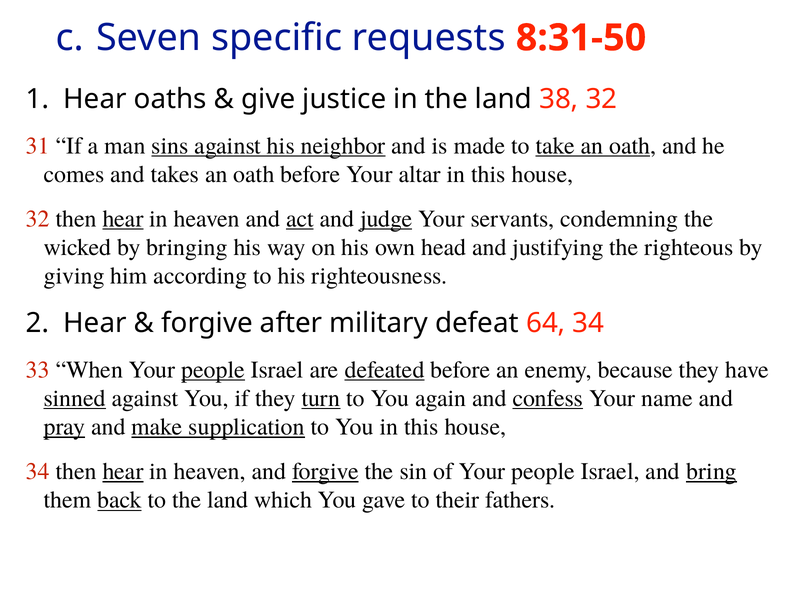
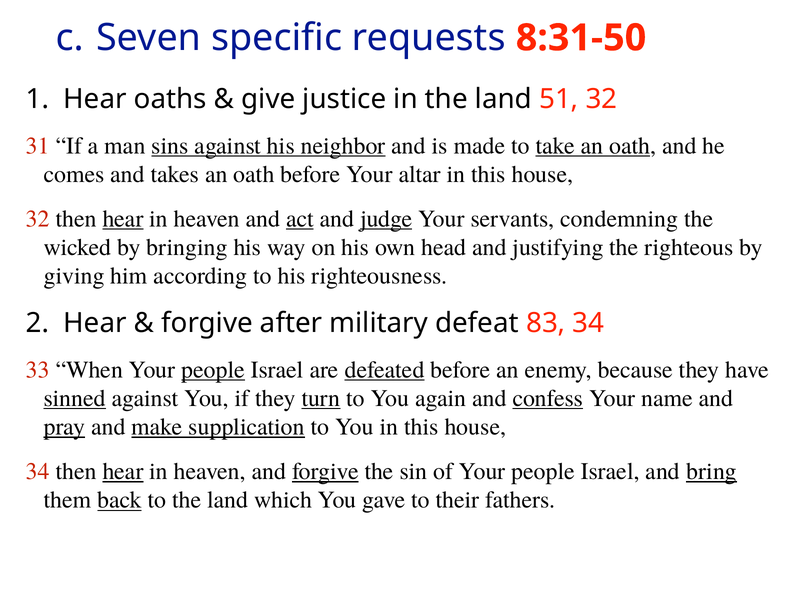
38: 38 -> 51
64: 64 -> 83
